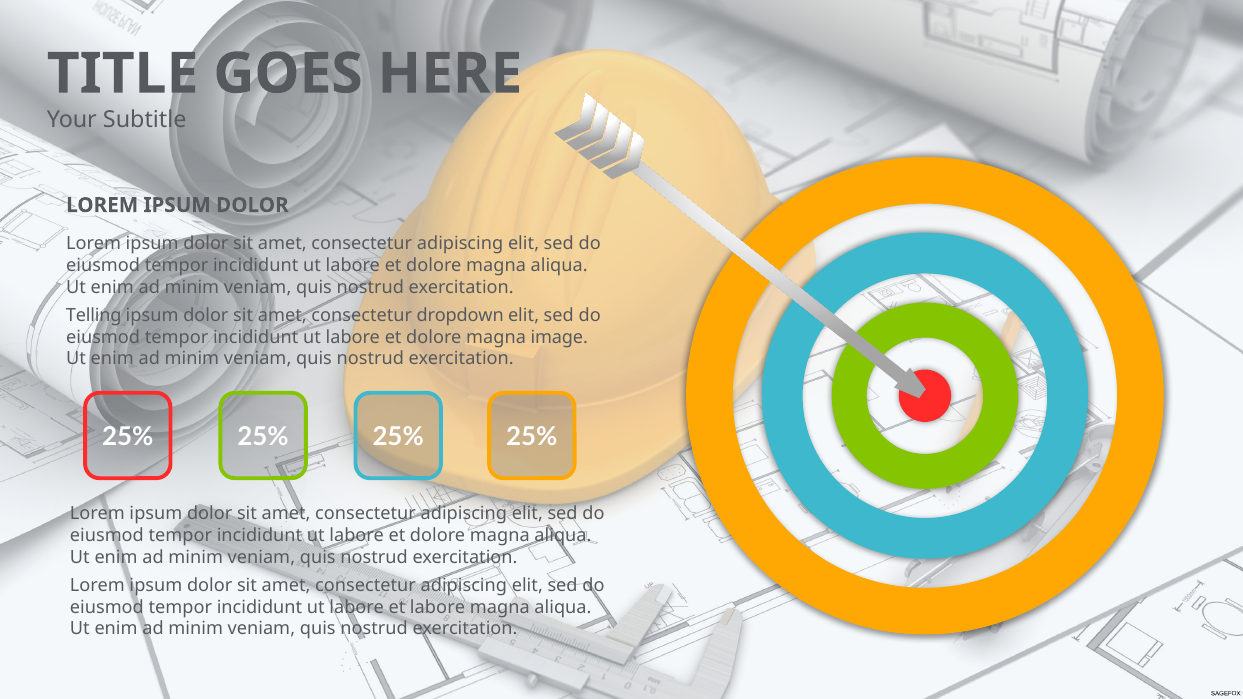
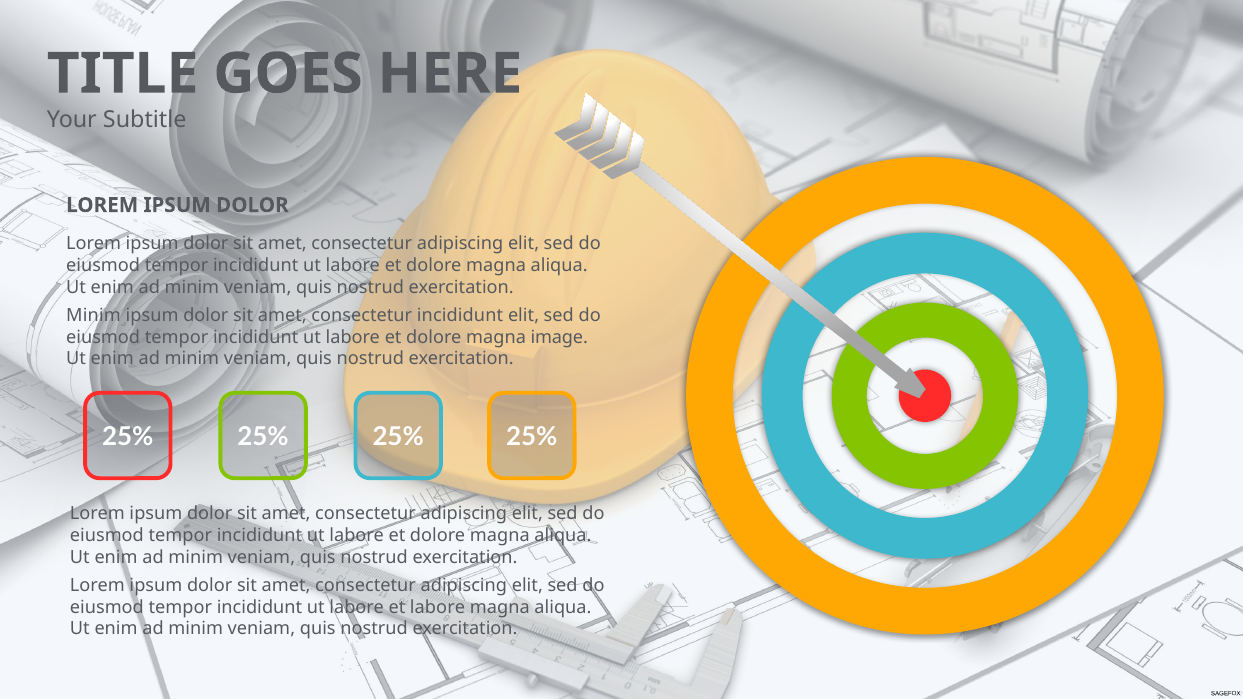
Telling at (94, 315): Telling -> Minim
consectetur dropdown: dropdown -> incididunt
